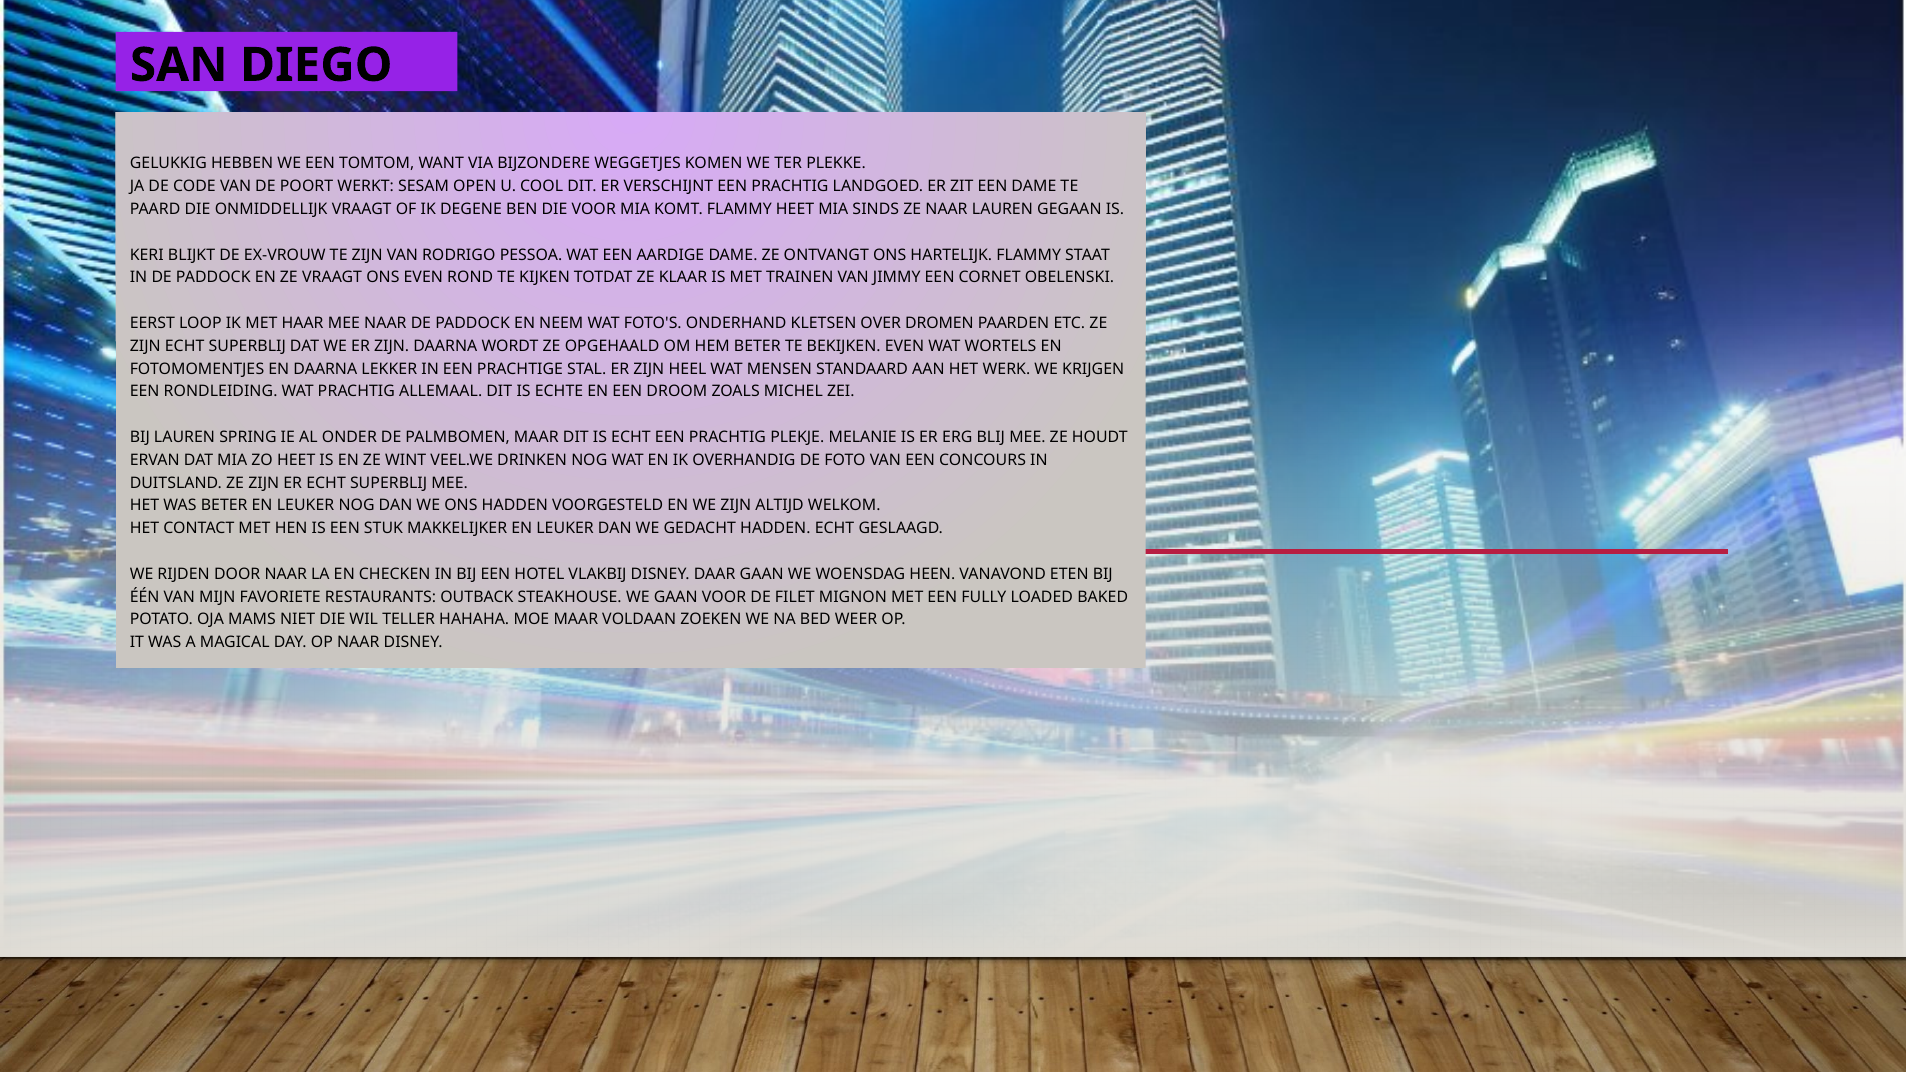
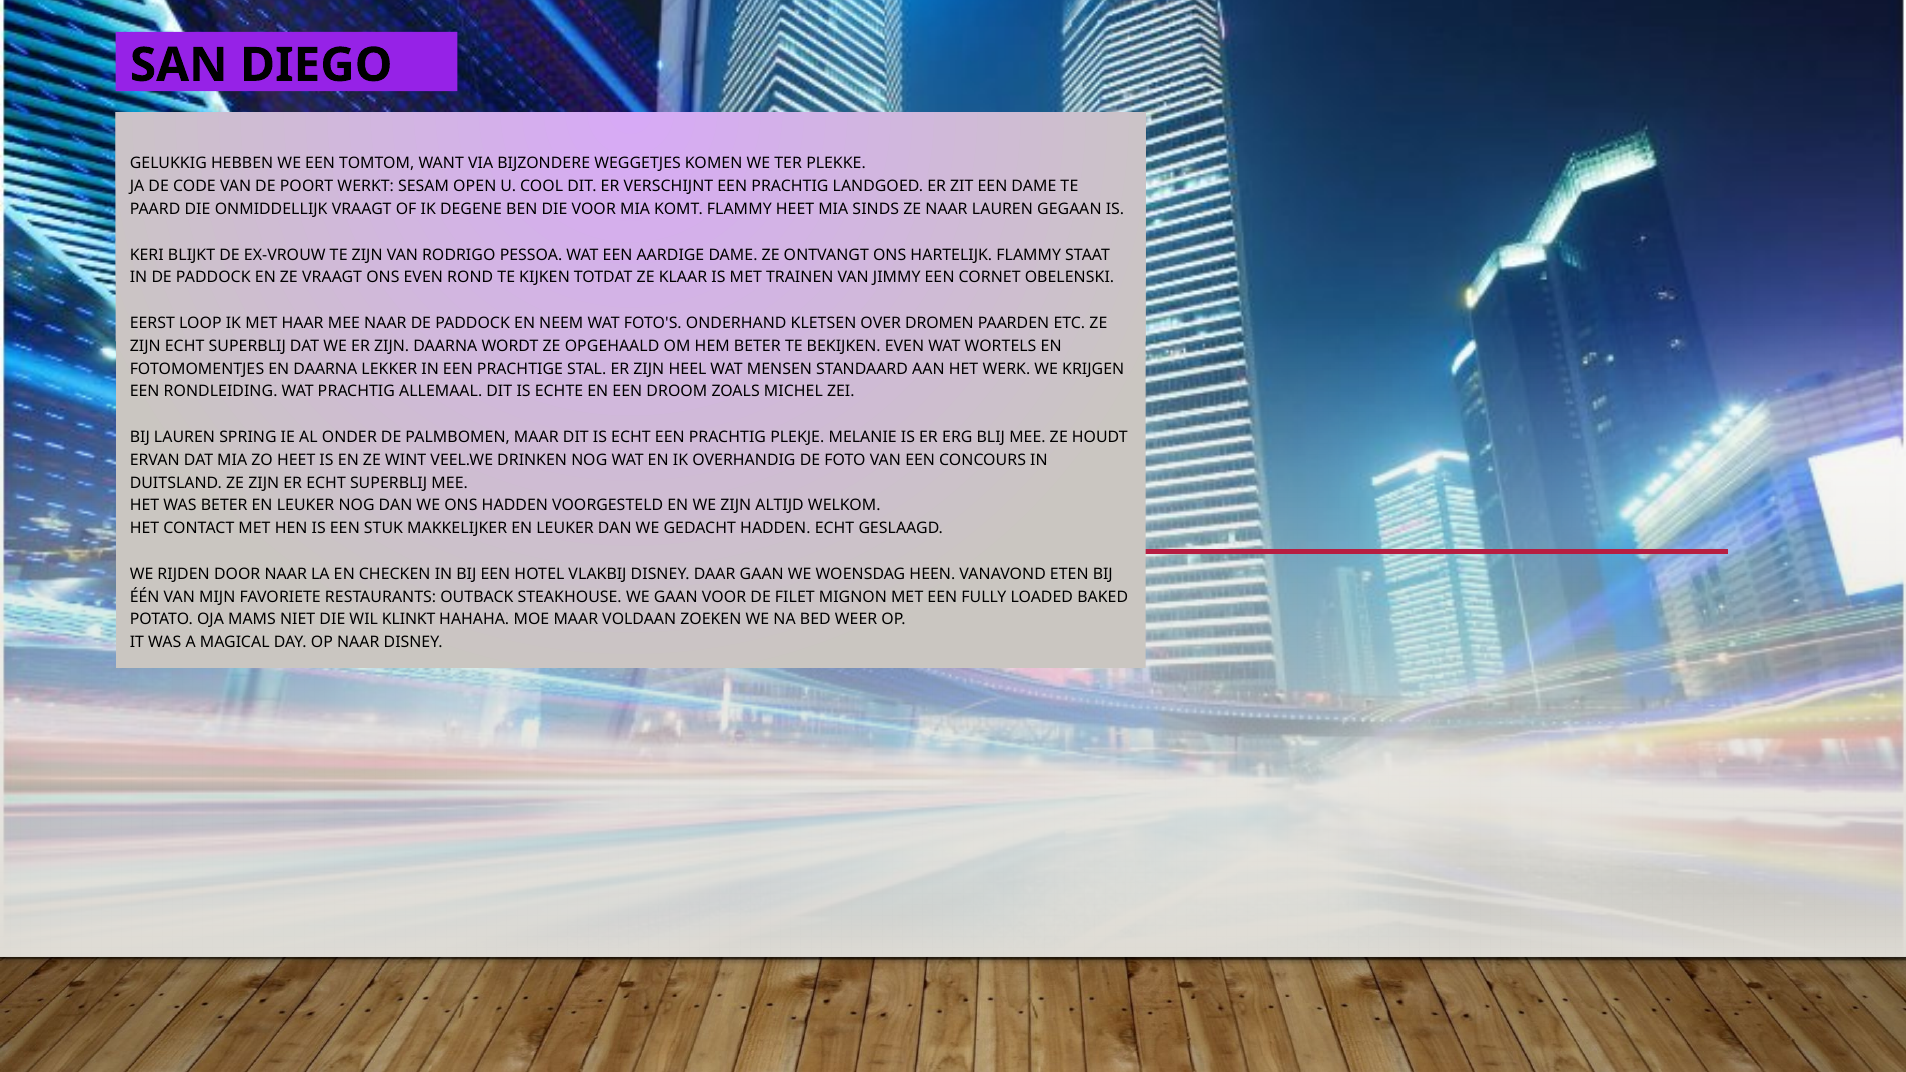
TELLER: TELLER -> KLINKT
